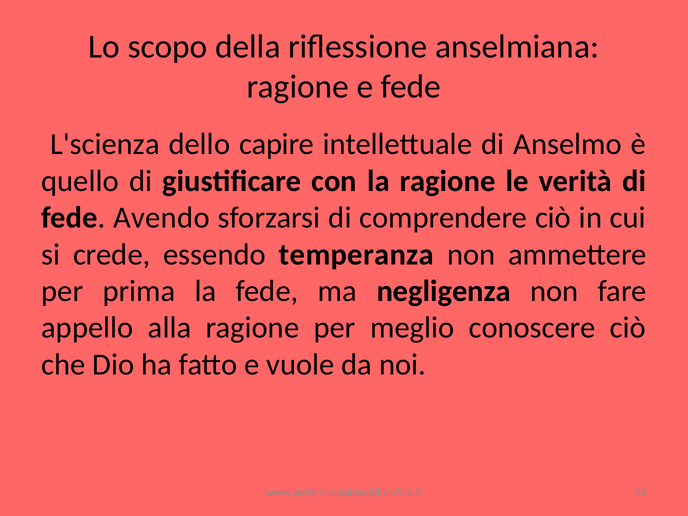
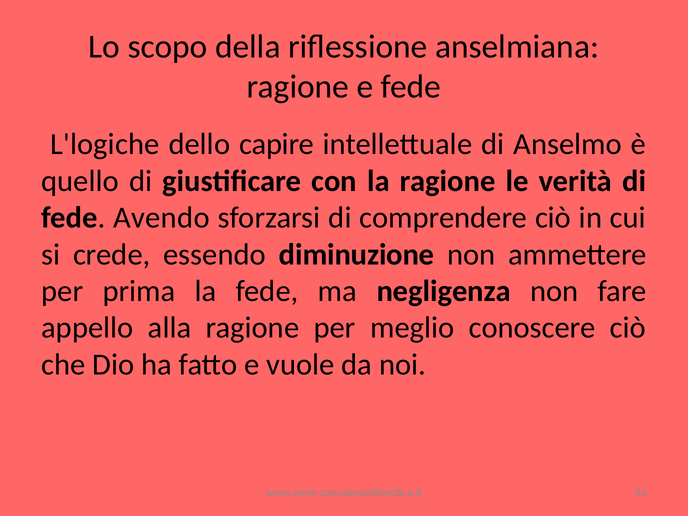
L'scienza: L'scienza -> L'logiche
temperanza: temperanza -> diminuzione
34: 34 -> 56
